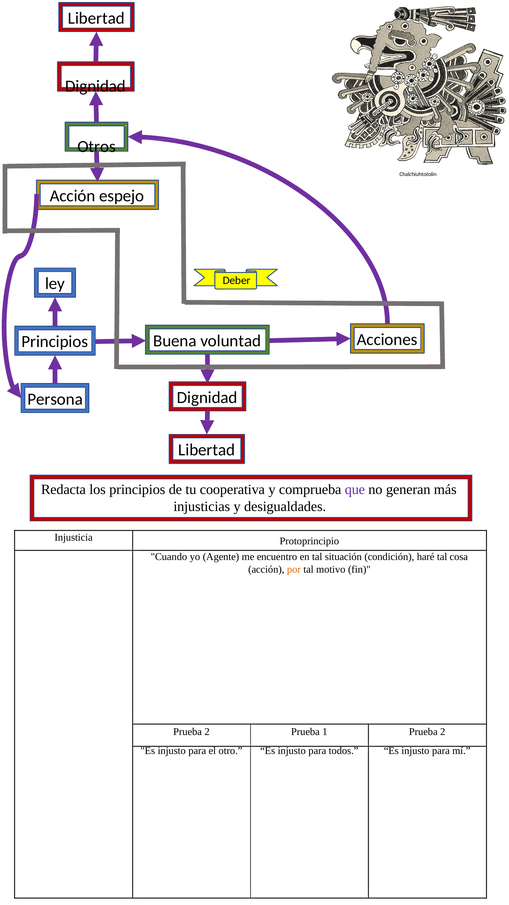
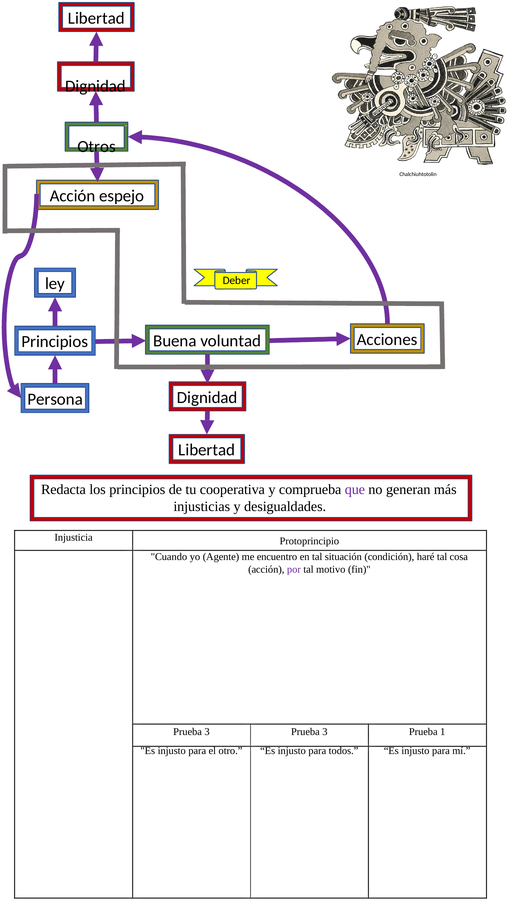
por colour: orange -> purple
2 at (207, 733): 2 -> 3
1 at (325, 733): 1 -> 3
2 at (443, 733): 2 -> 1
